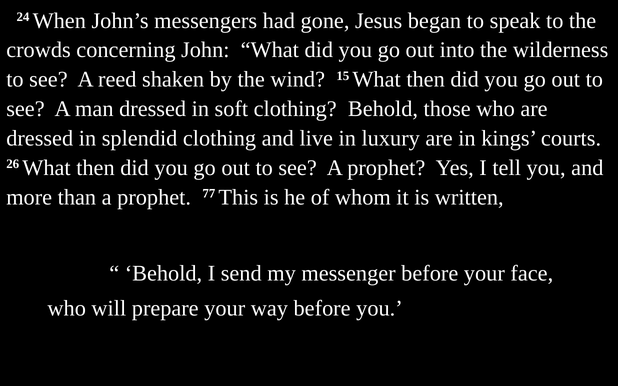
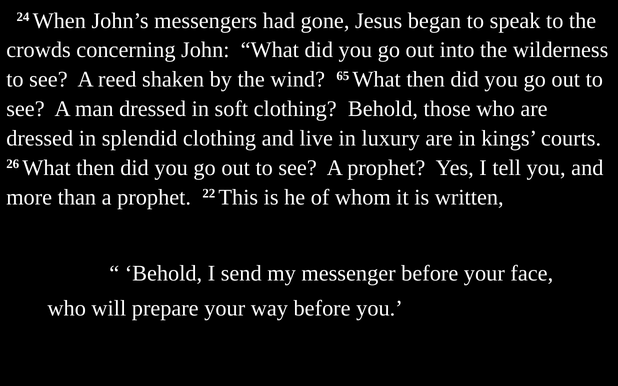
15: 15 -> 65
77: 77 -> 22
